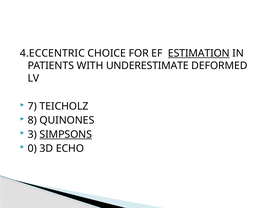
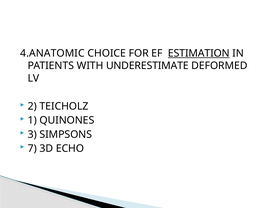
4.ECCENTRIC: 4.ECCENTRIC -> 4.ANATOMIC
7: 7 -> 2
8: 8 -> 1
SIMPSONS underline: present -> none
0: 0 -> 7
